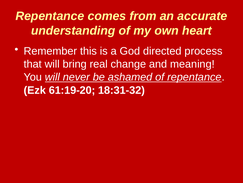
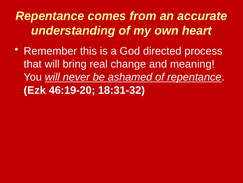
61:19-20: 61:19-20 -> 46:19-20
